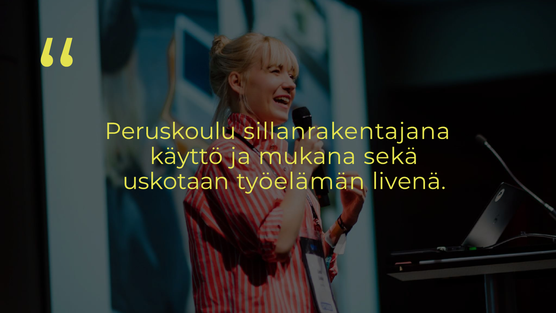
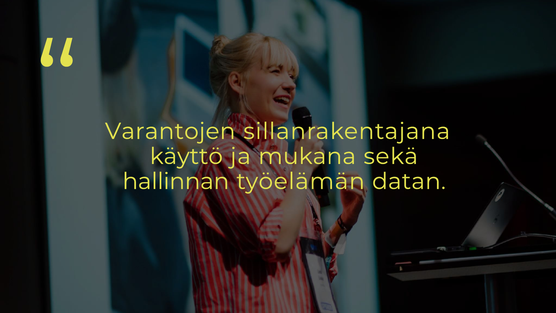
Peruskoulu: Peruskoulu -> Varantojen
uskotaan: uskotaan -> hallinnan
livenä: livenä -> datan
